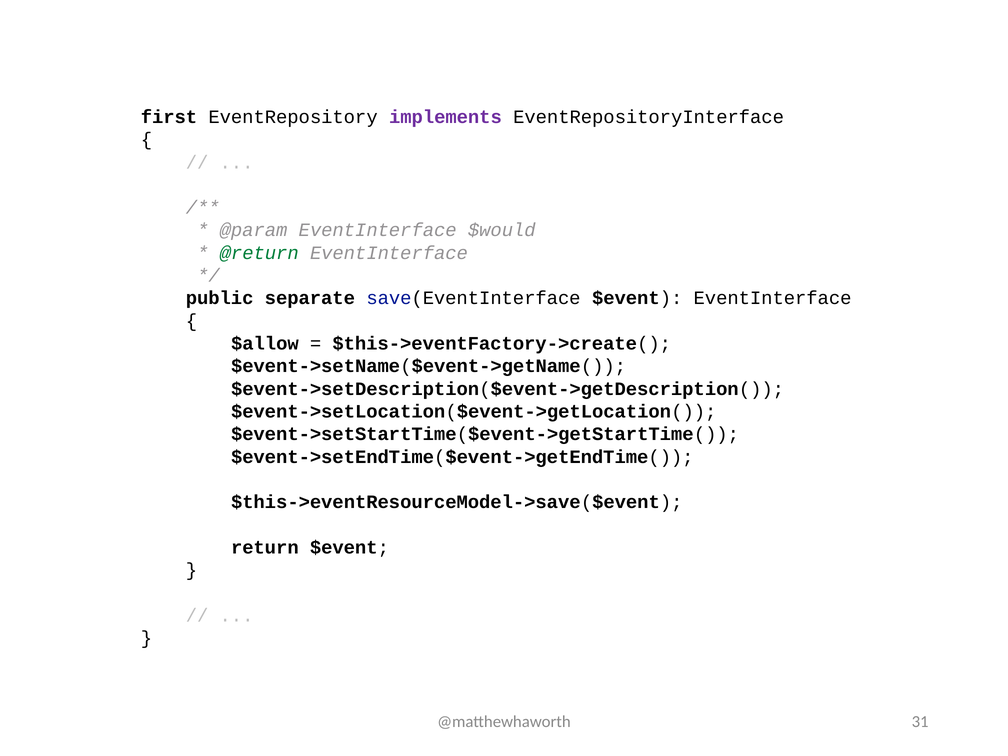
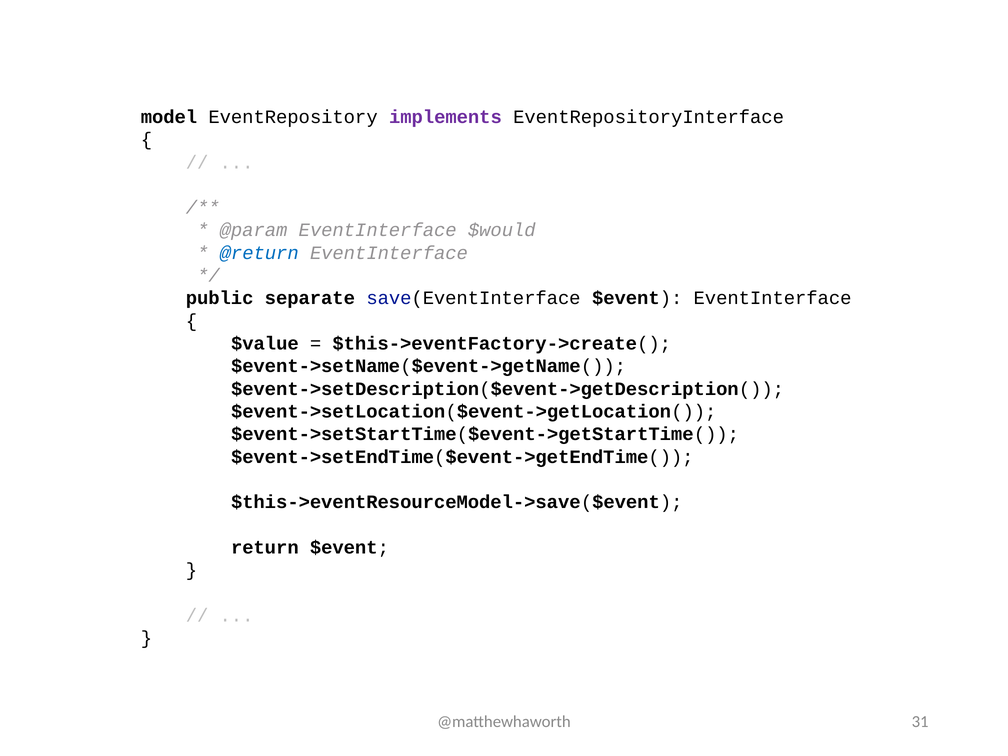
first: first -> model
@return colour: green -> blue
$allow: $allow -> $value
